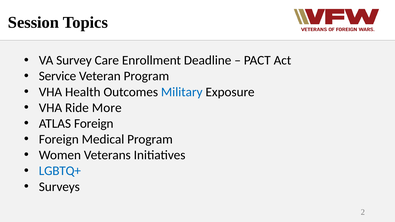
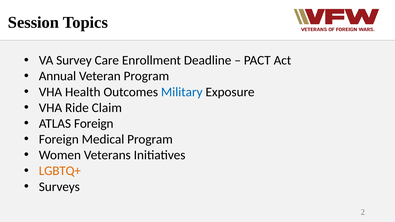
Service: Service -> Annual
More: More -> Claim
LGBTQ+ colour: blue -> orange
